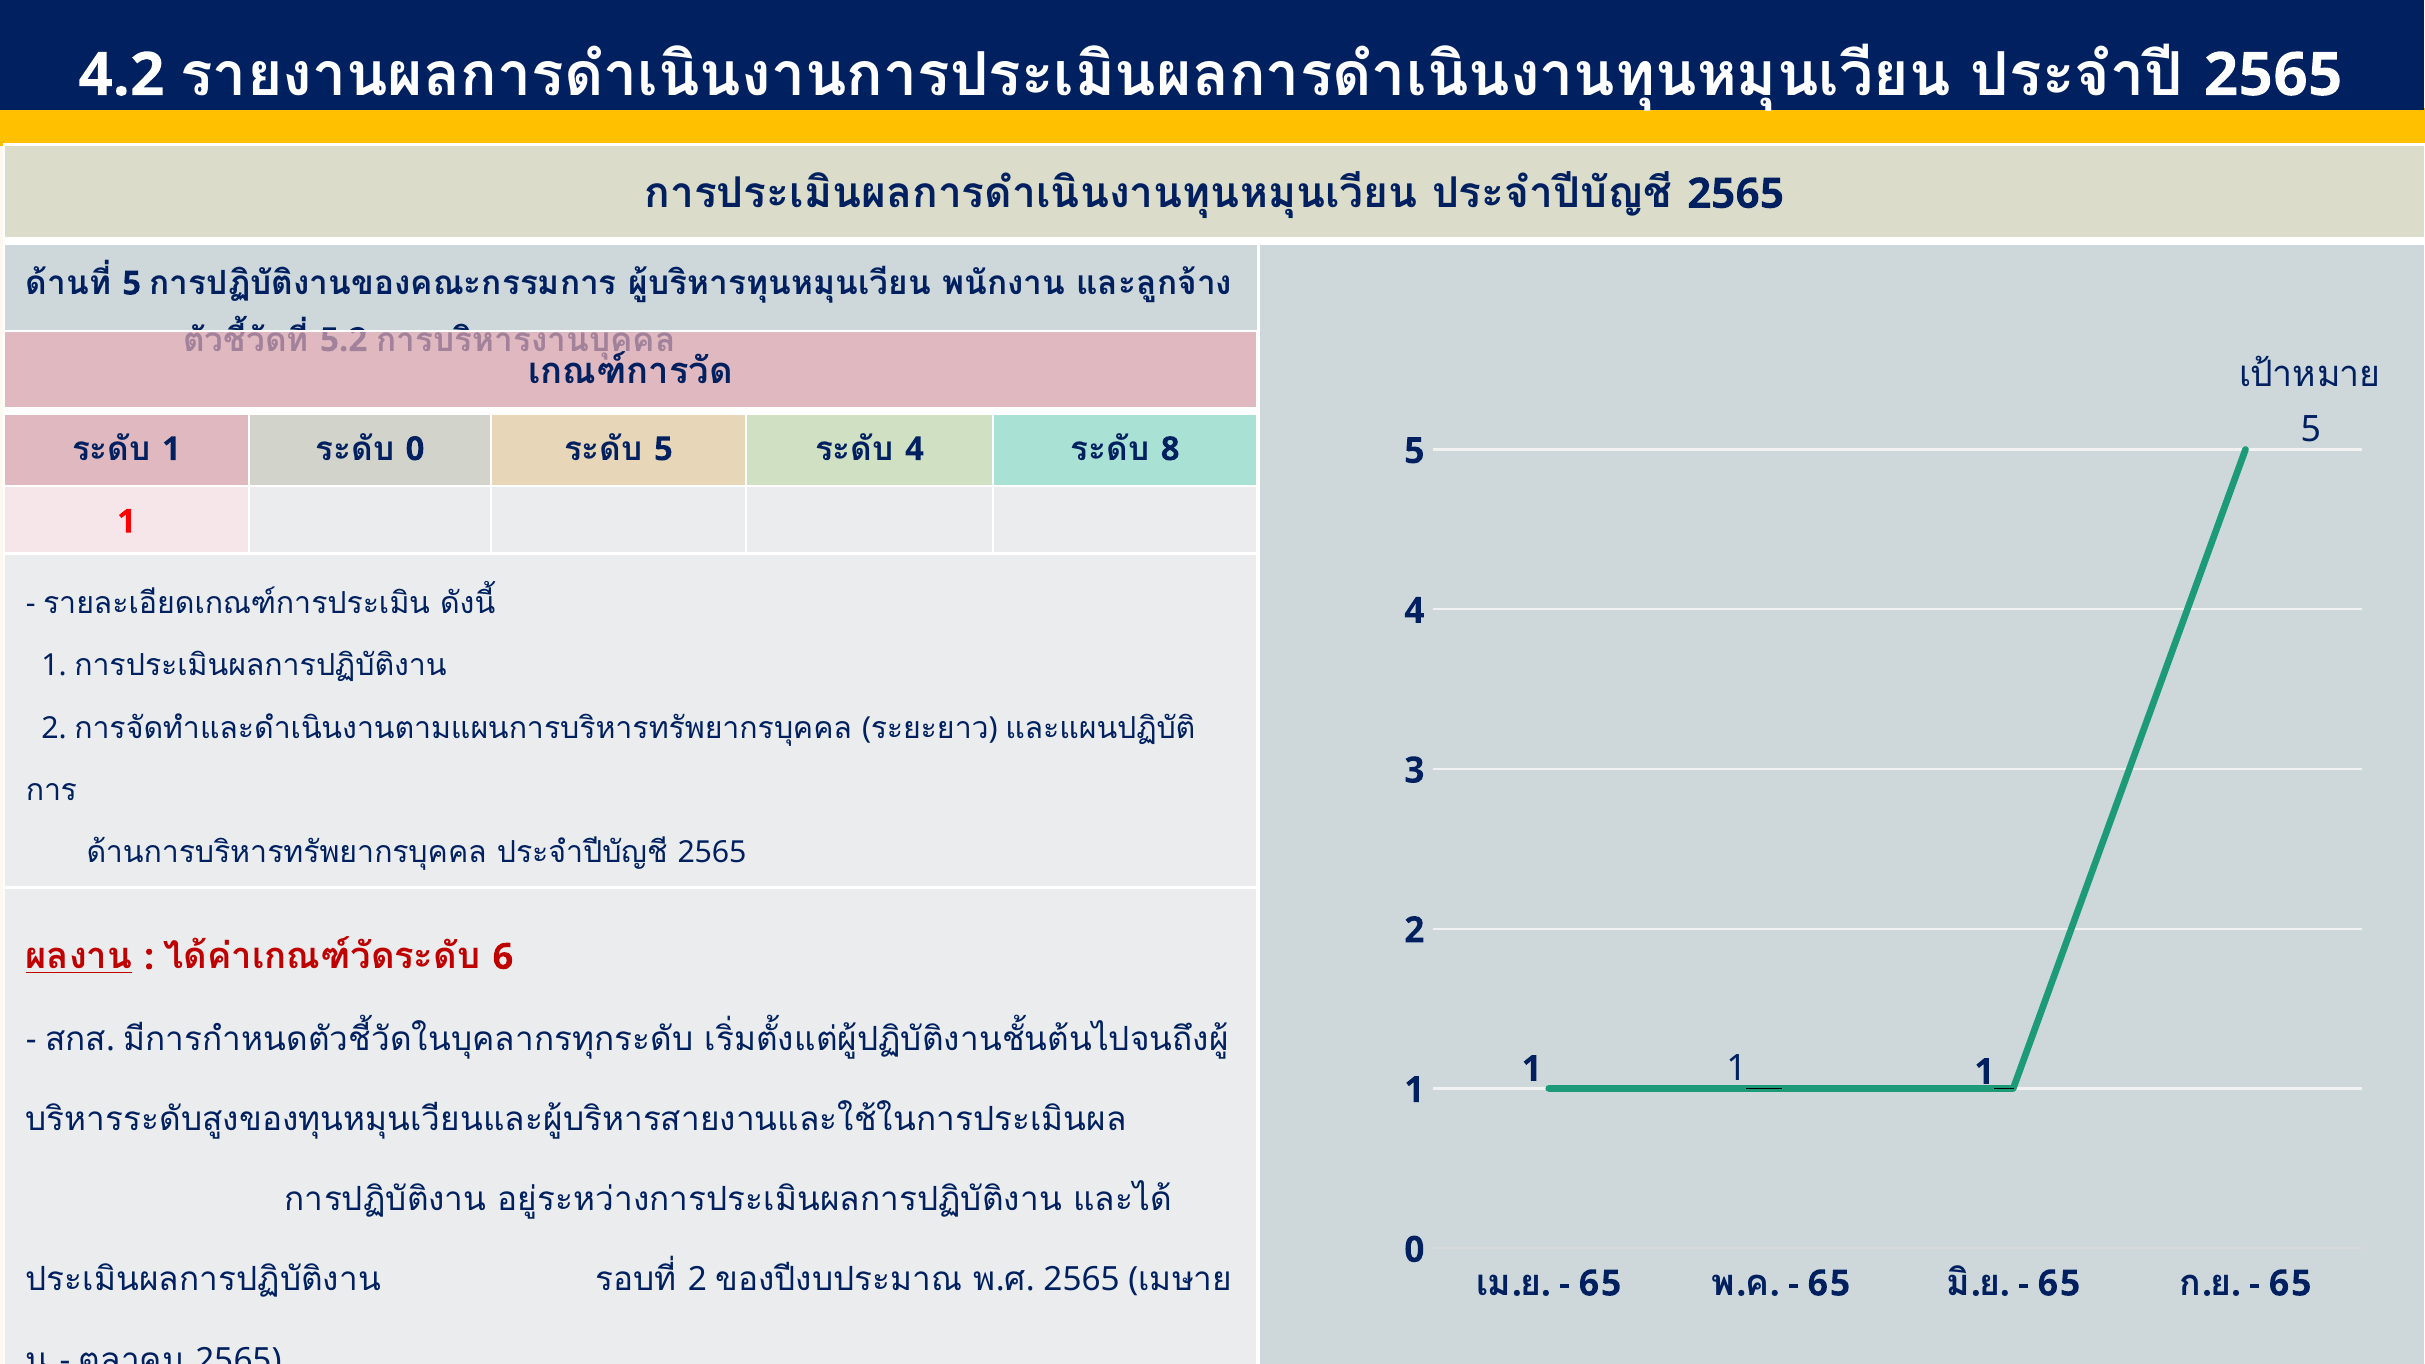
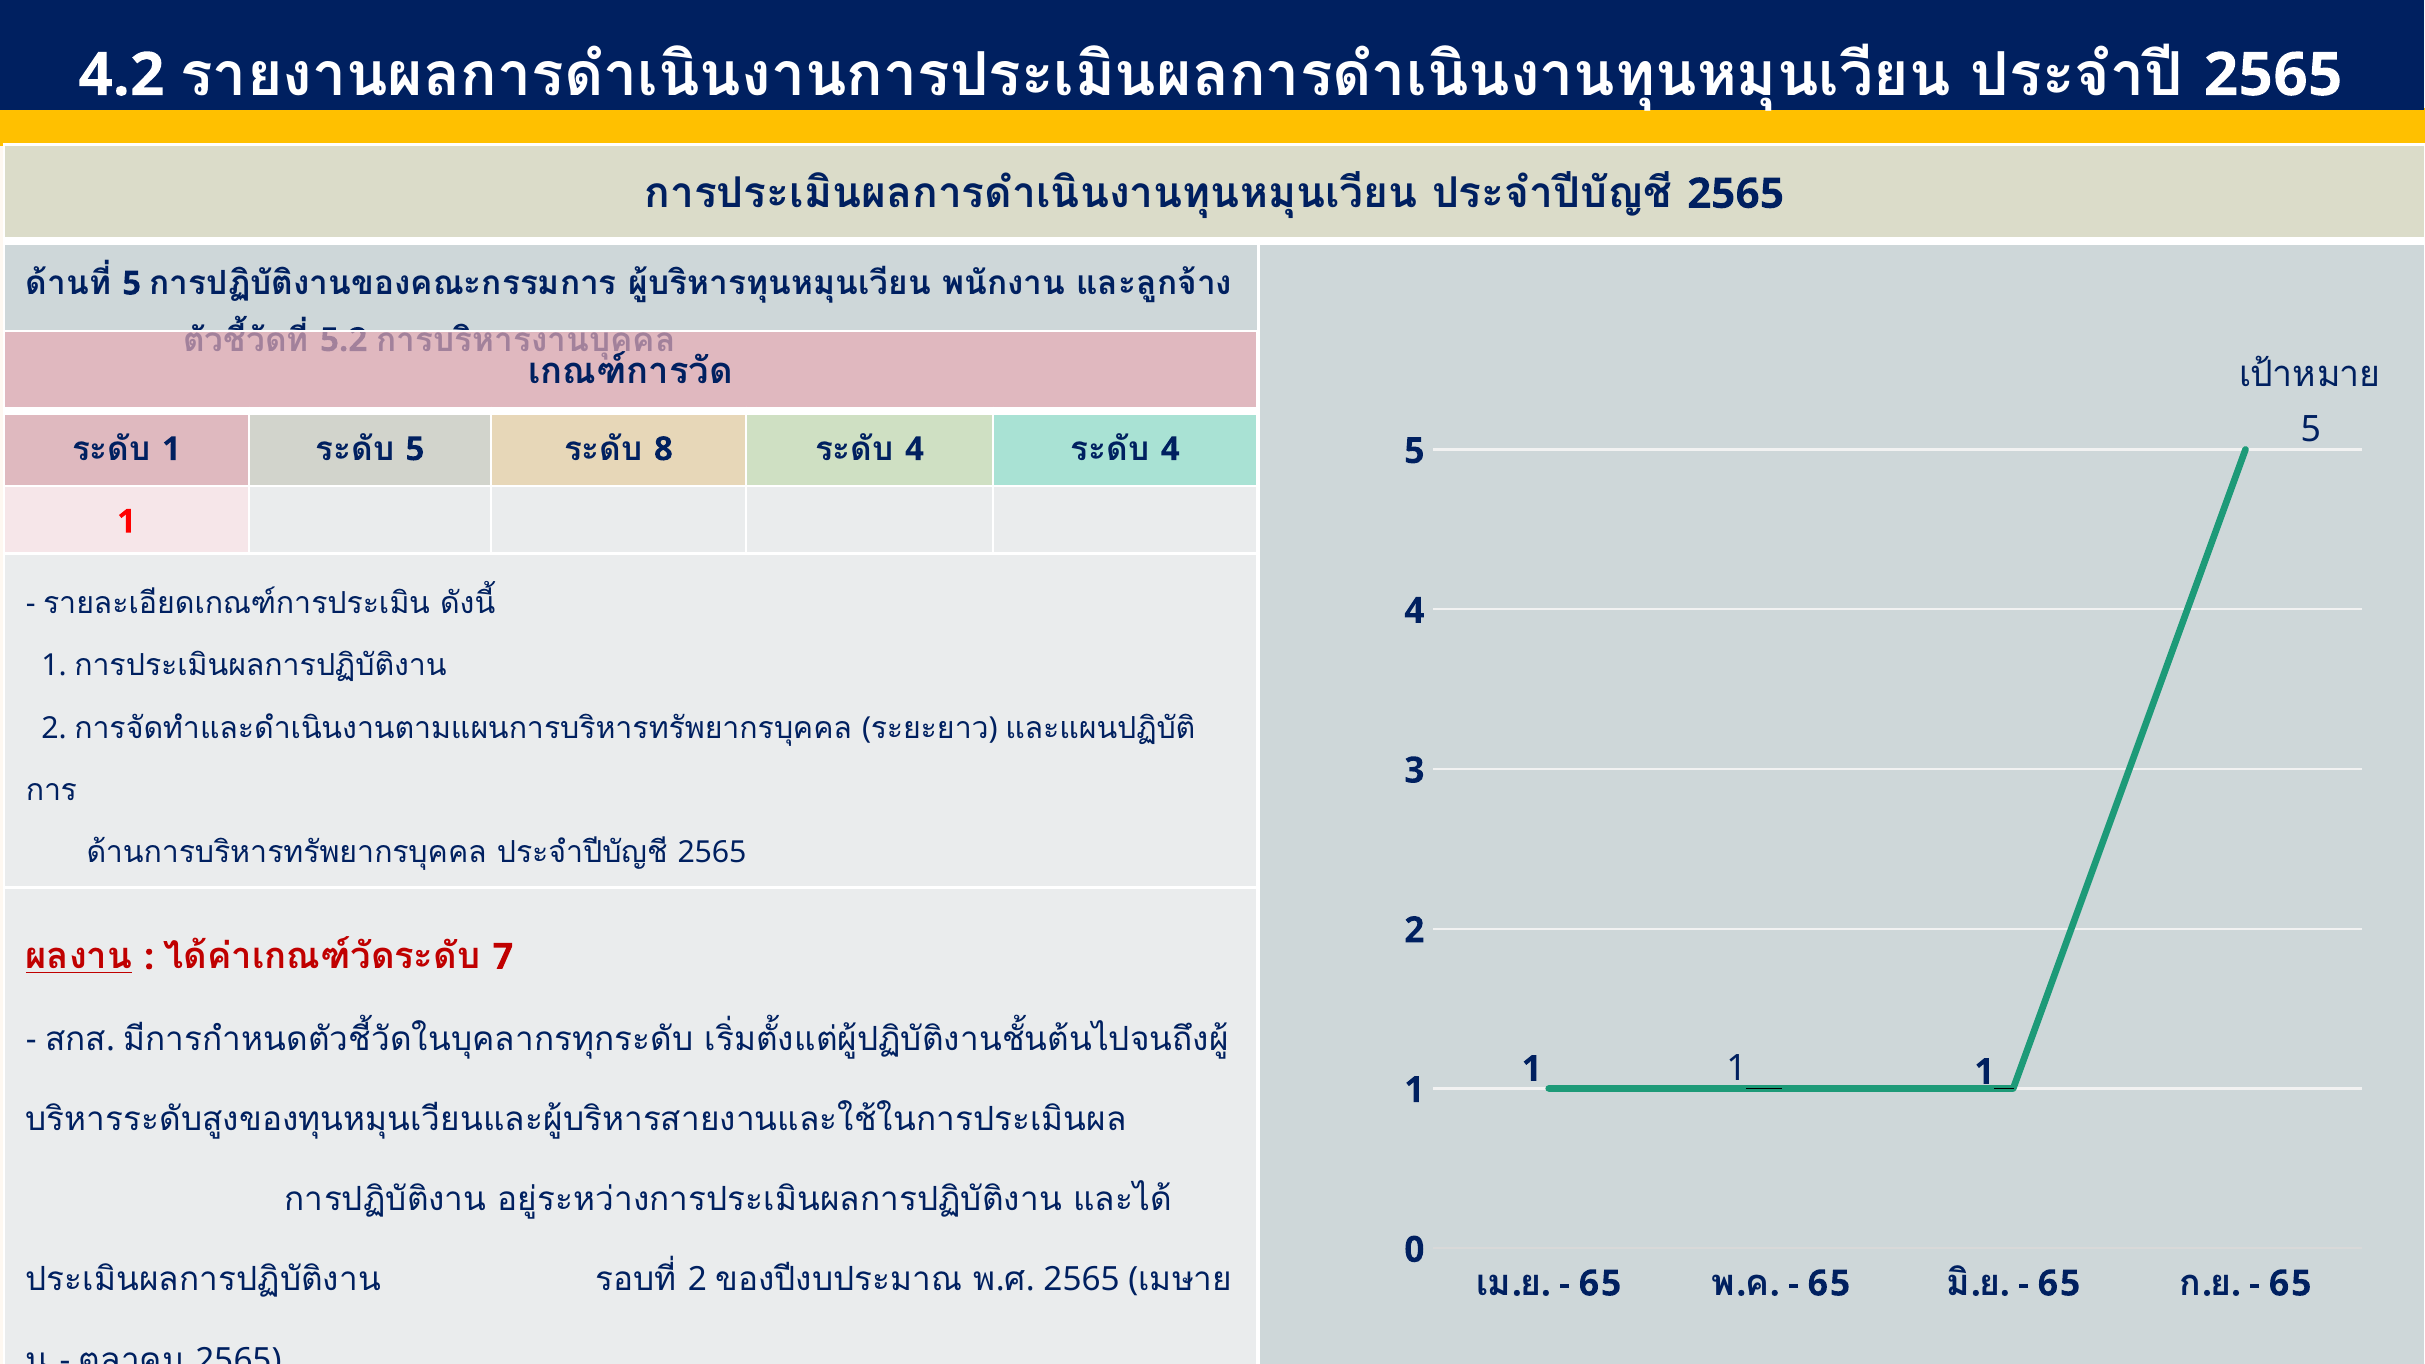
0 at (415, 449): 0 -> 5
5 at (663, 449): 5 -> 8
8 at (1170, 449): 8 -> 4
6: 6 -> 7
